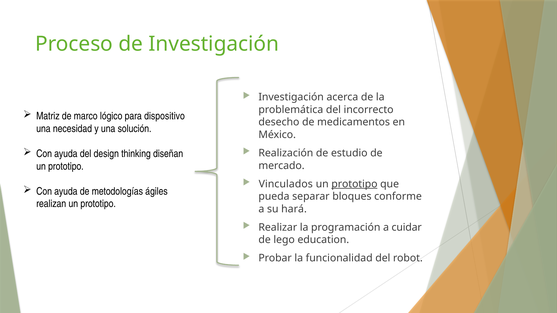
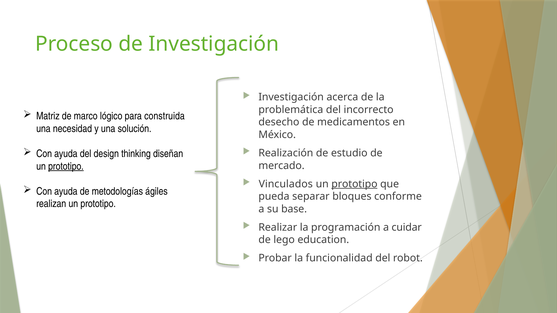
dispositivo: dispositivo -> construida
prototipo at (66, 166) underline: none -> present
hará: hará -> base
